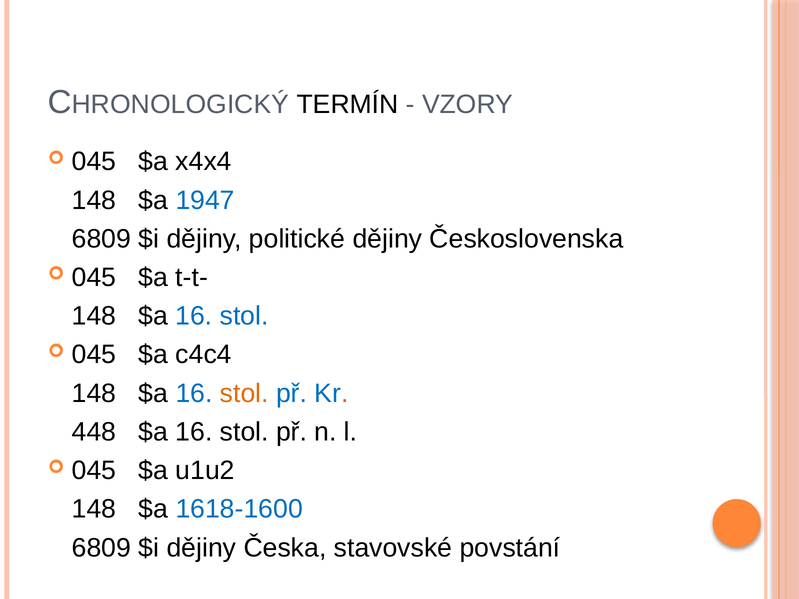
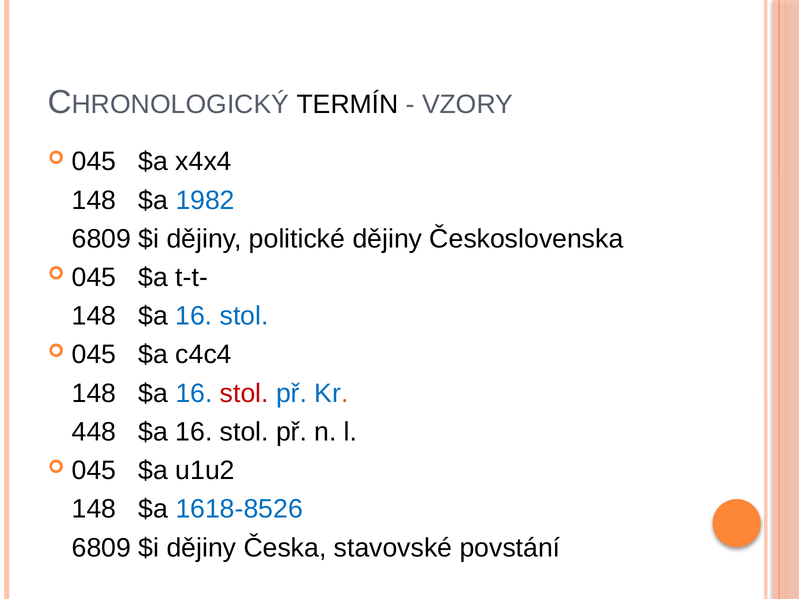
1947: 1947 -> 1982
stol at (244, 393) colour: orange -> red
1618-1600: 1618-1600 -> 1618-8526
